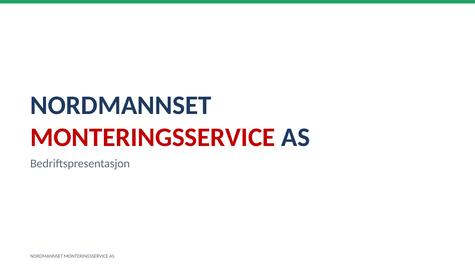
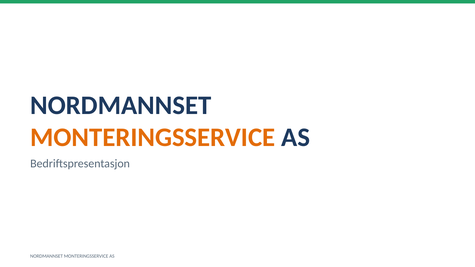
MONTERINGSSERVICE at (153, 137) colour: red -> orange
